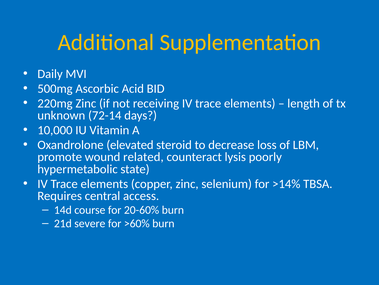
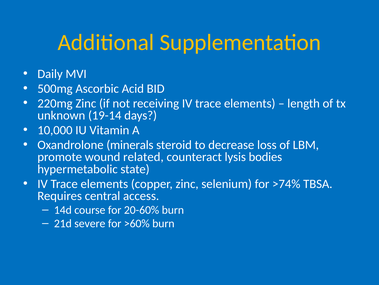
72-14: 72-14 -> 19-14
elevated: elevated -> minerals
poorly: poorly -> bodies
>14%: >14% -> >74%
